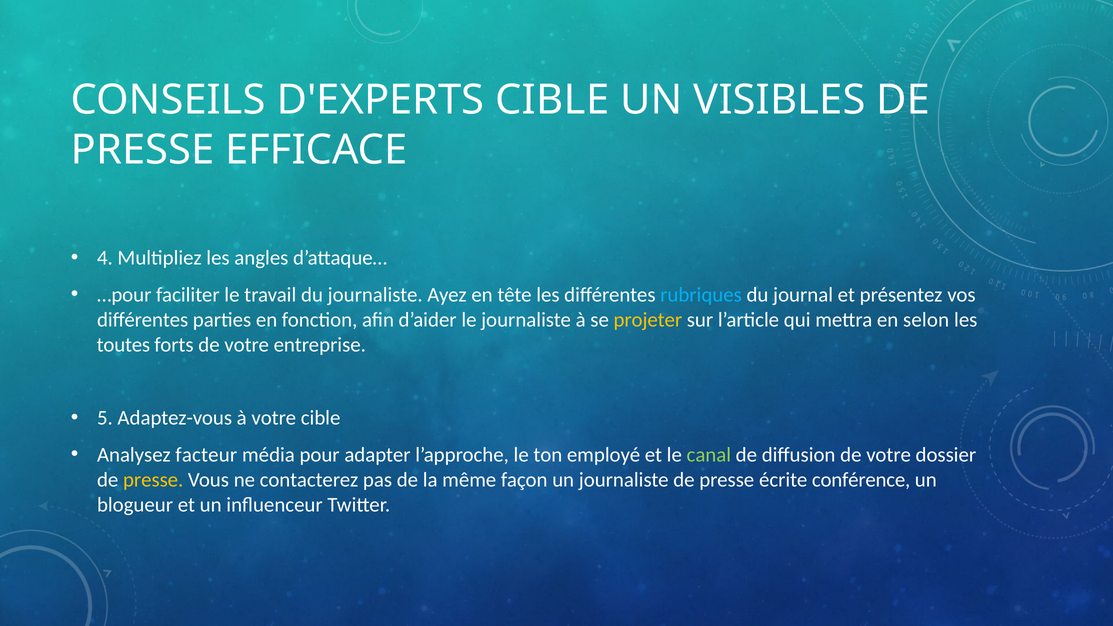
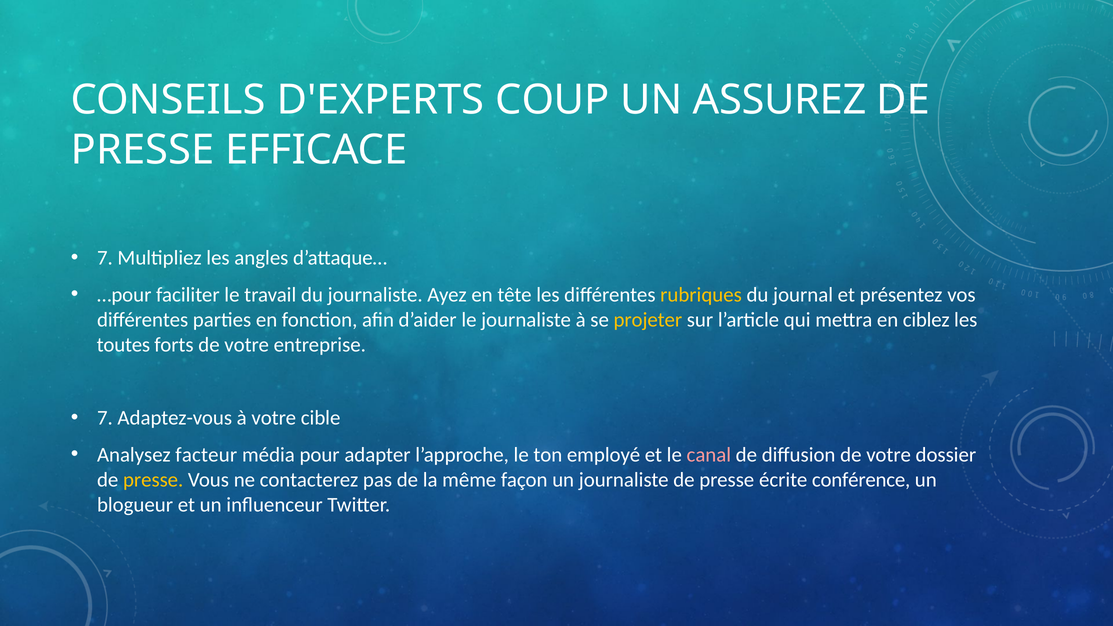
D'EXPERTS CIBLE: CIBLE -> COUP
VISIBLES: VISIBLES -> ASSUREZ
4 at (105, 258): 4 -> 7
rubriques colour: light blue -> yellow
selon: selon -> ciblez
5 at (105, 418): 5 -> 7
canal colour: light green -> pink
